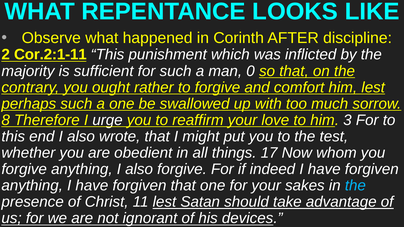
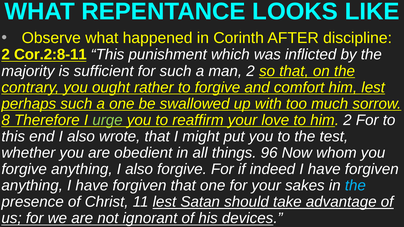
Cor.2:1-11: Cor.2:1-11 -> Cor.2:8-11
man 0: 0 -> 2
urge colour: white -> light green
him 3: 3 -> 2
17: 17 -> 96
